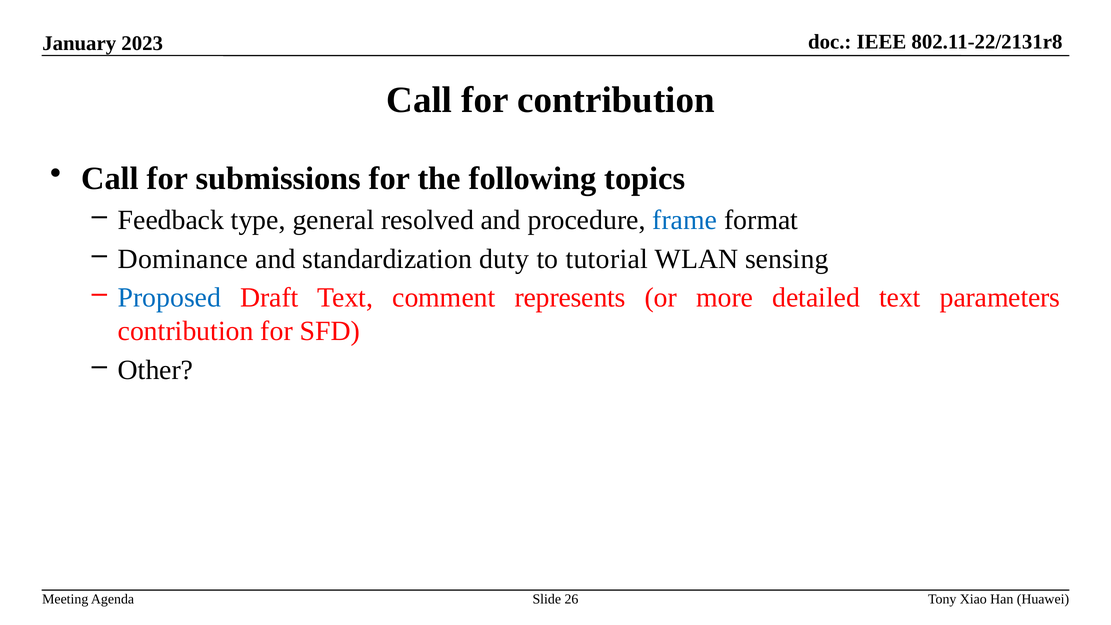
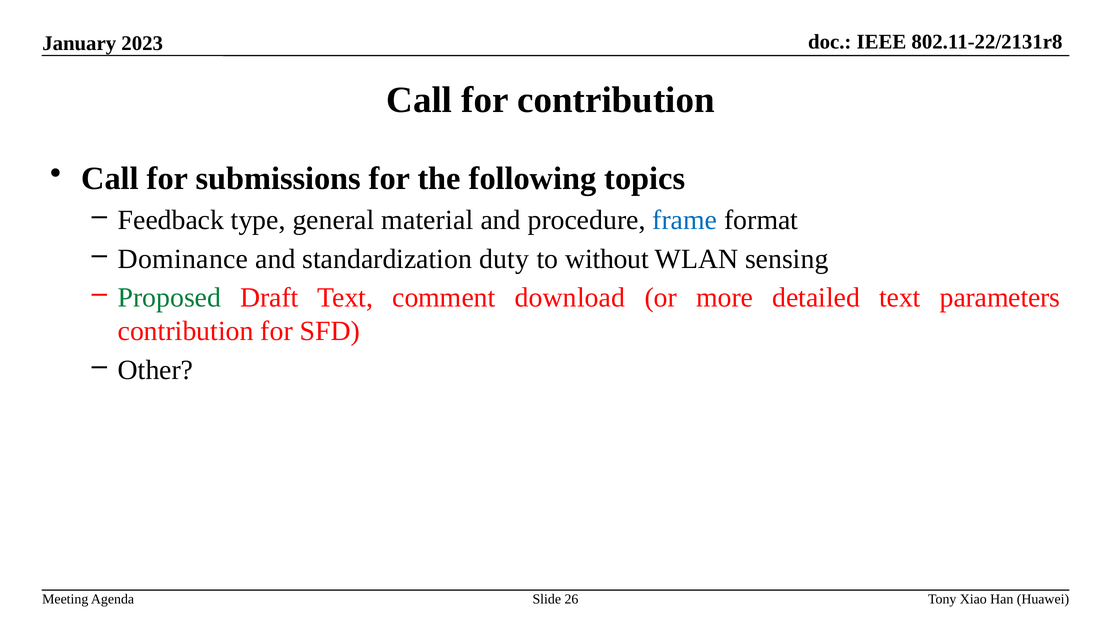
resolved: resolved -> material
tutorial: tutorial -> without
Proposed colour: blue -> green
represents: represents -> download
